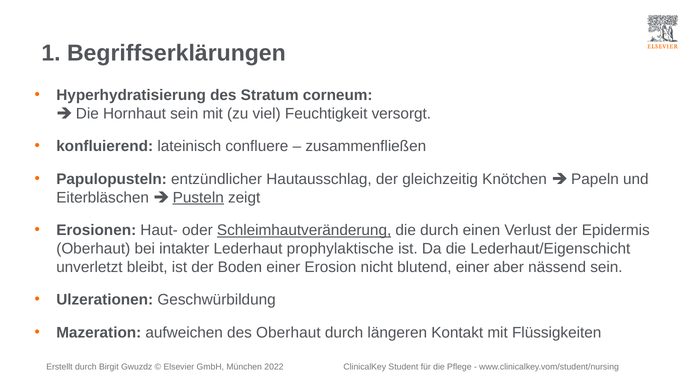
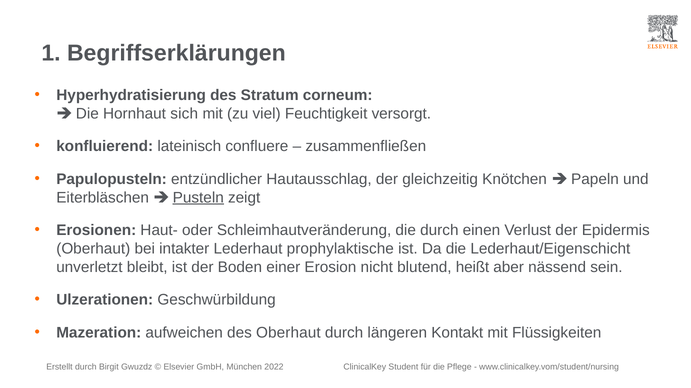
Hornhaut sein: sein -> sich
Schleimhautveränderung underline: present -> none
blutend einer: einer -> heißt
